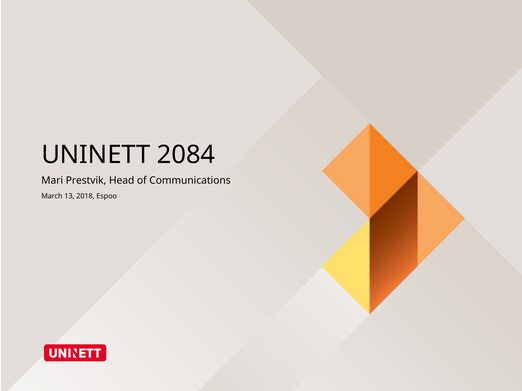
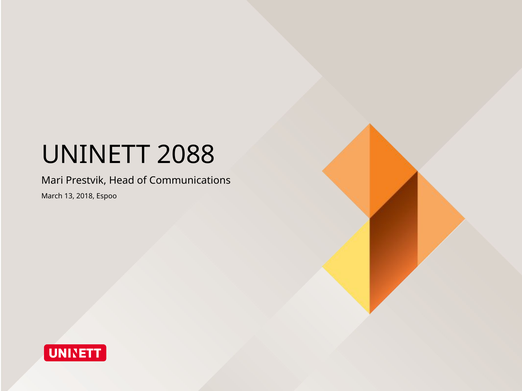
2084: 2084 -> 2088
